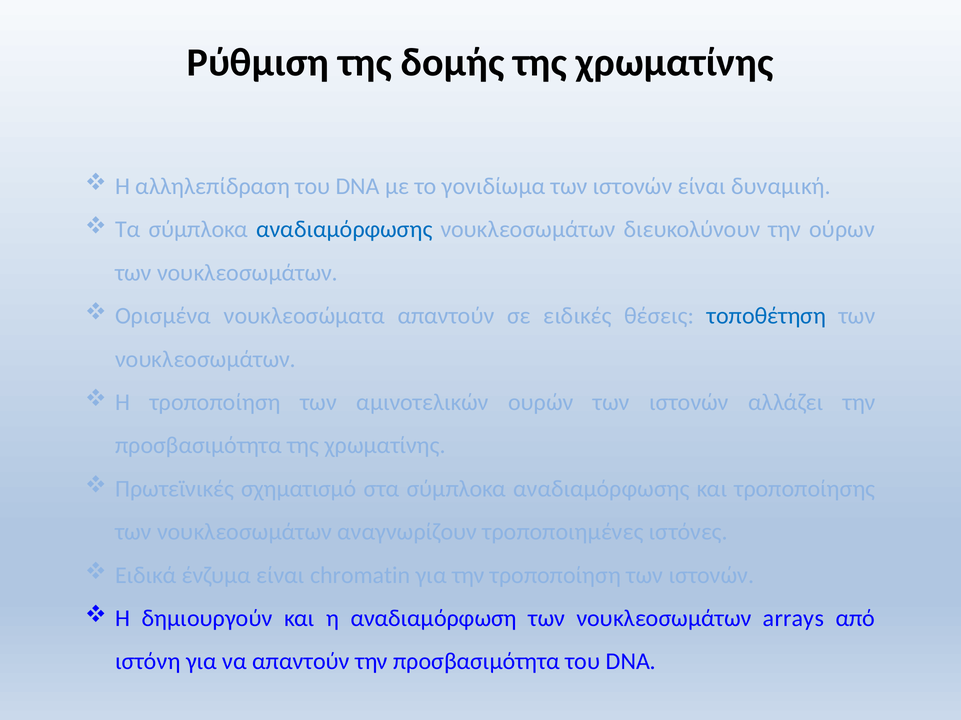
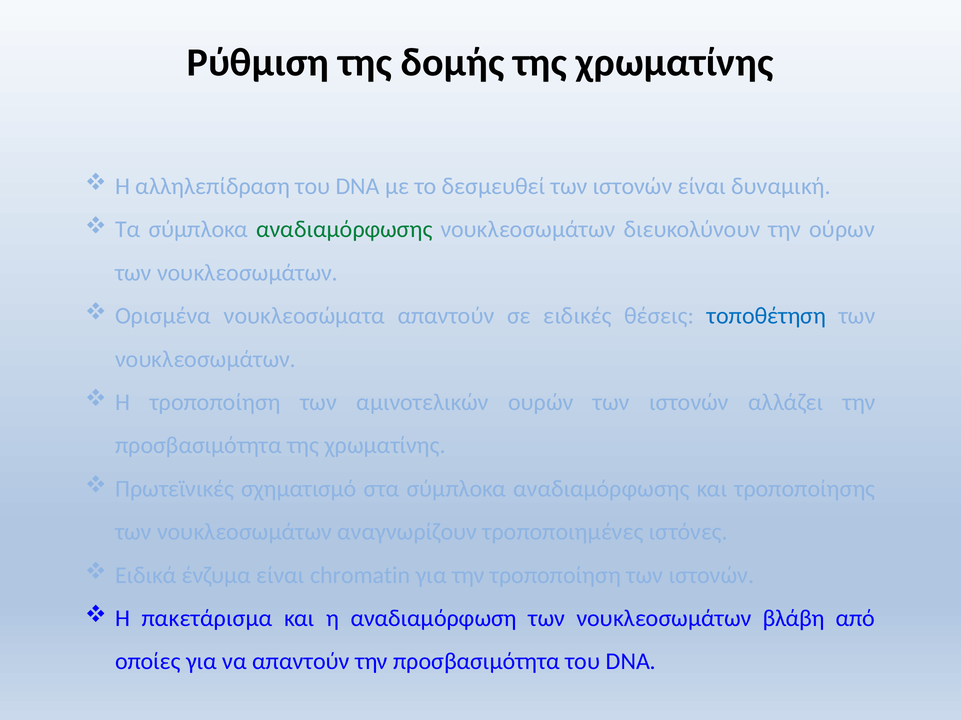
γονιδίωμα: γονιδίωμα -> δεσμευθεί
αναδιαμόρφωσης at (344, 230) colour: blue -> green
δημιουργούν: δημιουργούν -> πακετάρισμα
arrays: arrays -> βλάβη
ιστόνη: ιστόνη -> οποίες
